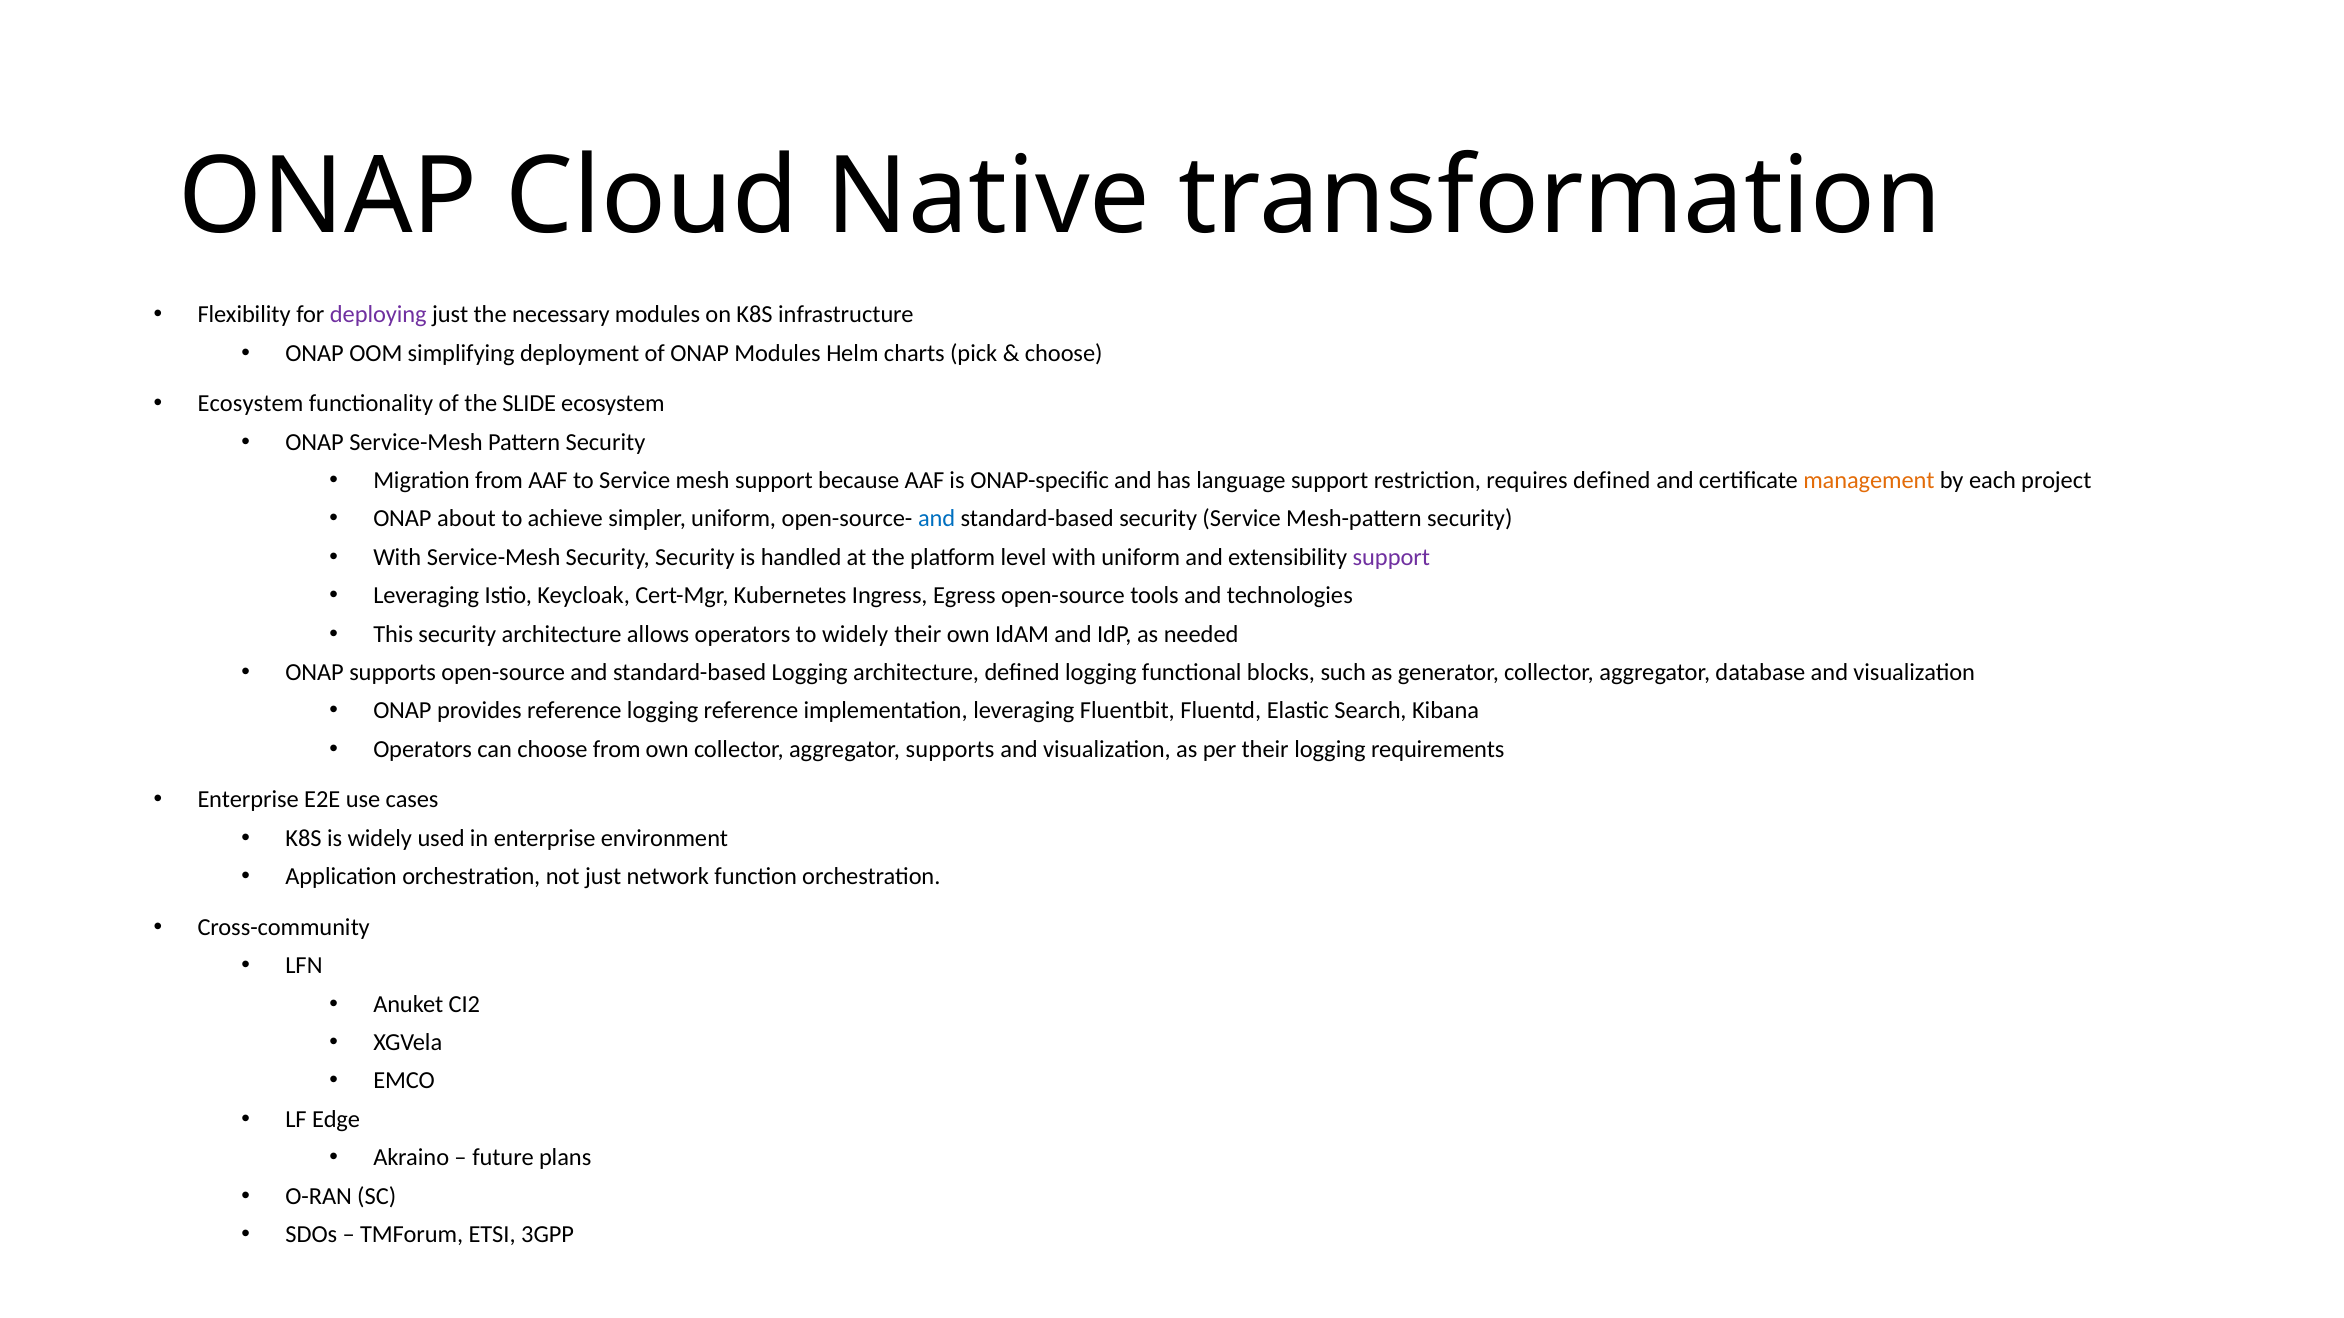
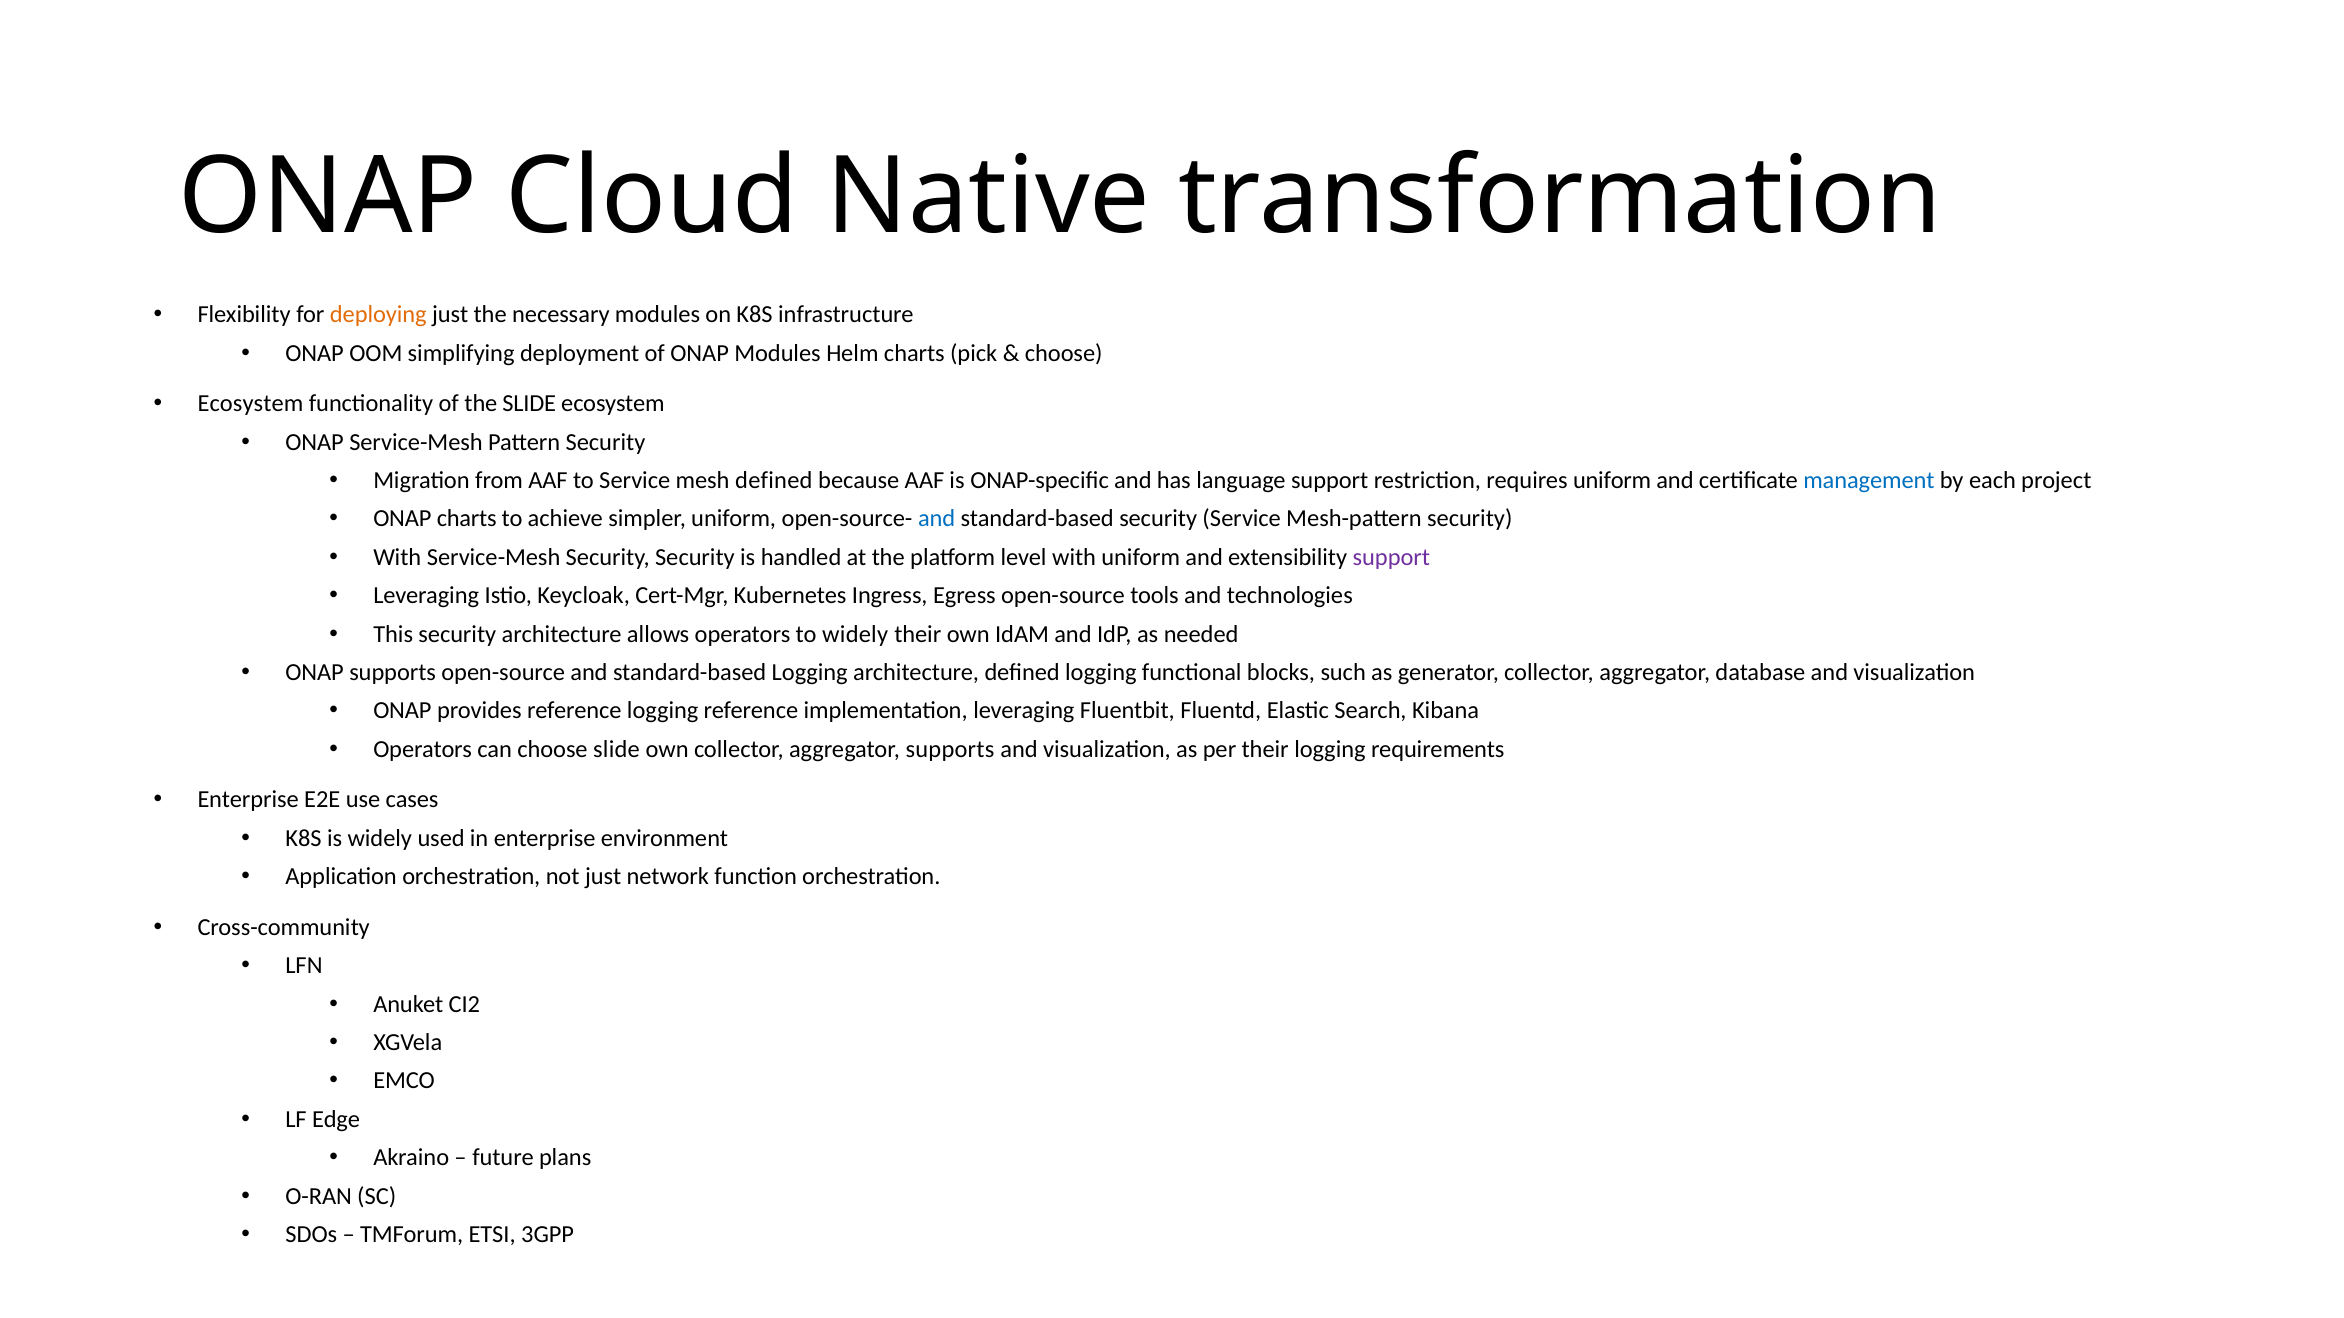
deploying colour: purple -> orange
mesh support: support -> defined
requires defined: defined -> uniform
management colour: orange -> blue
ONAP about: about -> charts
choose from: from -> slide
